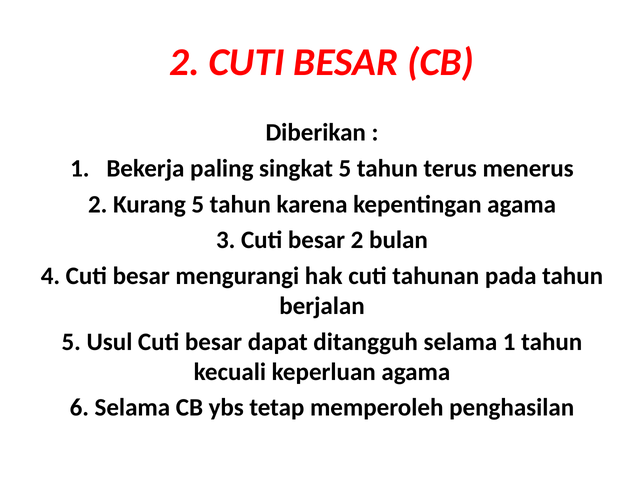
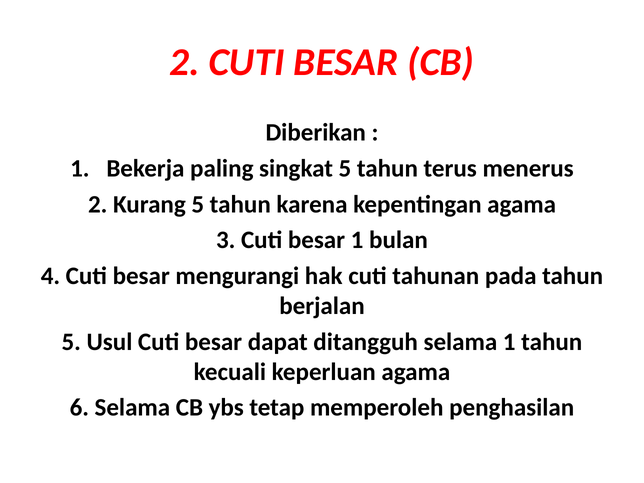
besar 2: 2 -> 1
